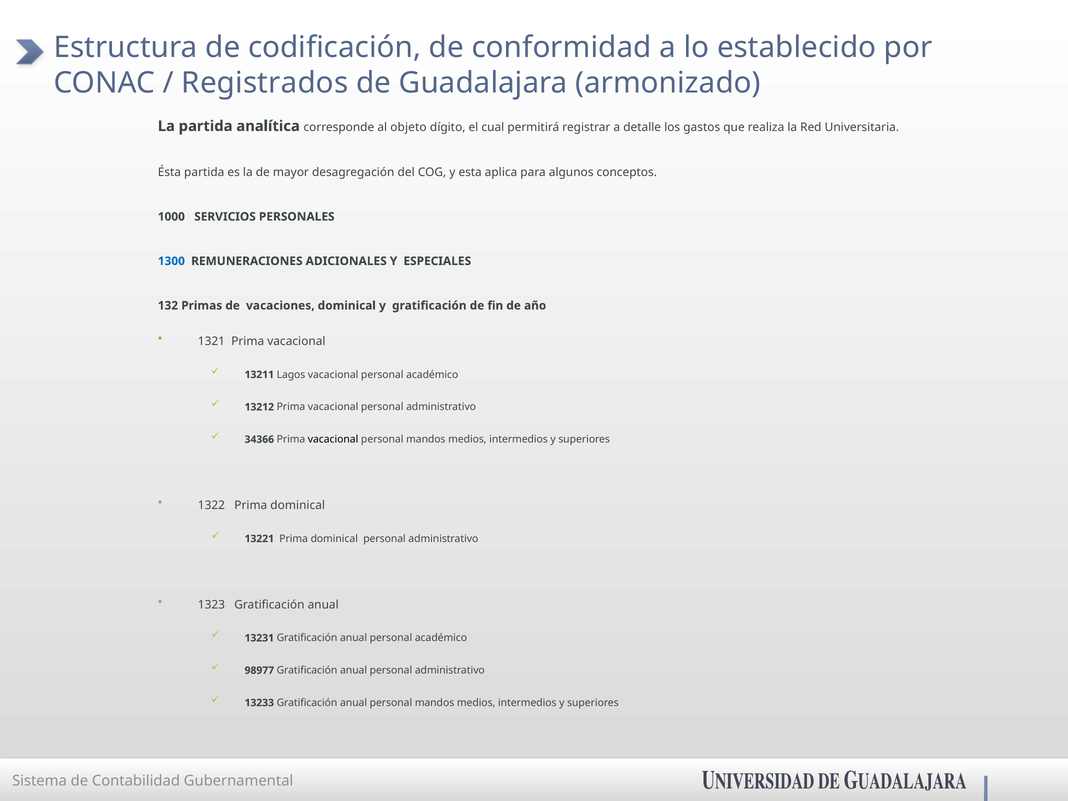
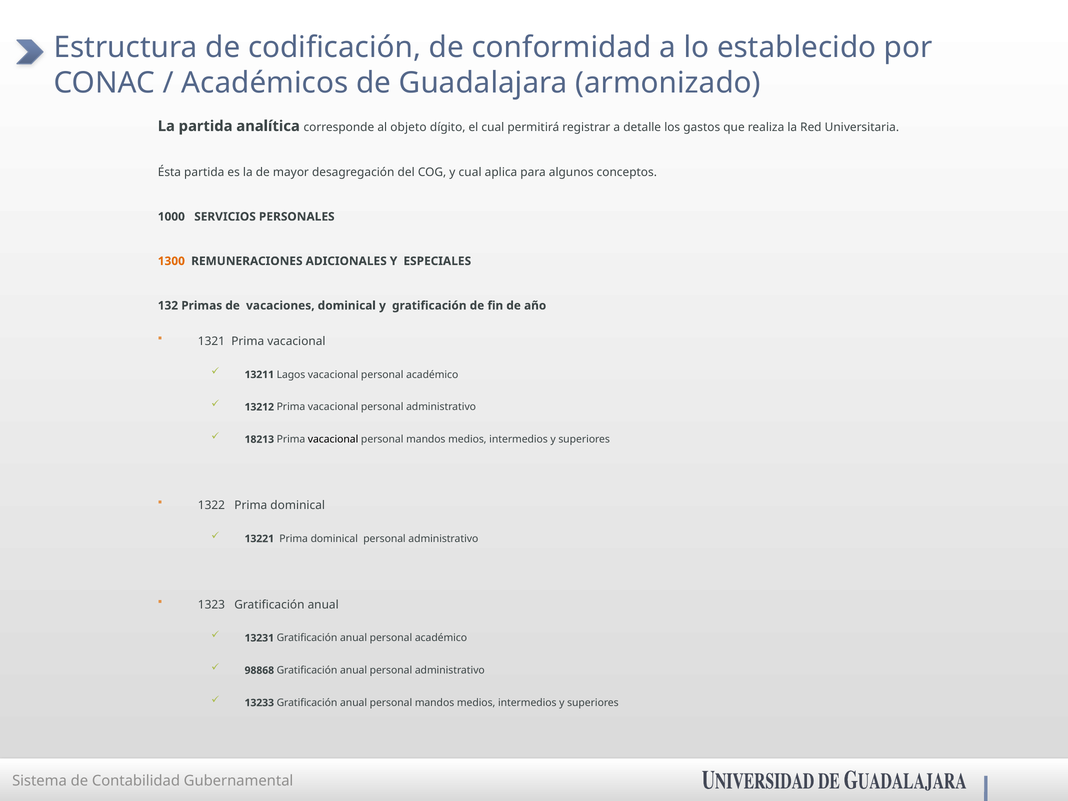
Registrados: Registrados -> Académicos
y esta: esta -> cual
1300 colour: blue -> orange
34366: 34366 -> 18213
98977: 98977 -> 98868
